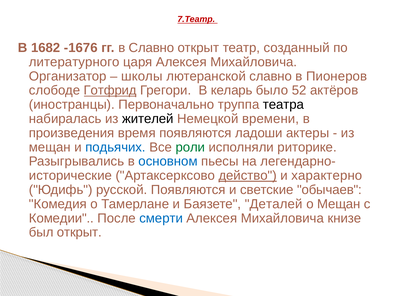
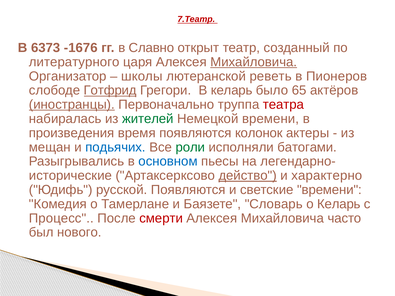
1682: 1682 -> 6373
Михайловича at (254, 62) underline: none -> present
лютеранской славно: славно -> реветь
52: 52 -> 65
иностранцы underline: none -> present
театра colour: black -> red
жителей colour: black -> green
ладоши: ладоши -> колонок
риторике: риторике -> батогами
светские обычаев: обычаев -> времени
Деталей: Деталей -> Словарь
о Мещан: Мещан -> Келарь
Комедии: Комедии -> Процесс
смерти colour: blue -> red
книзе: книзе -> часто
был открыт: открыт -> нового
